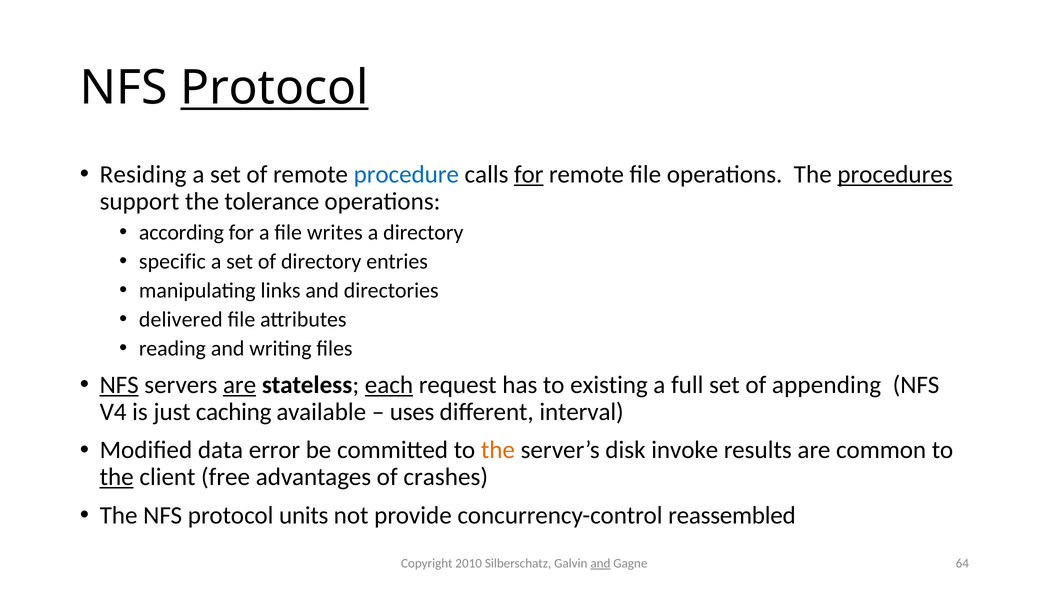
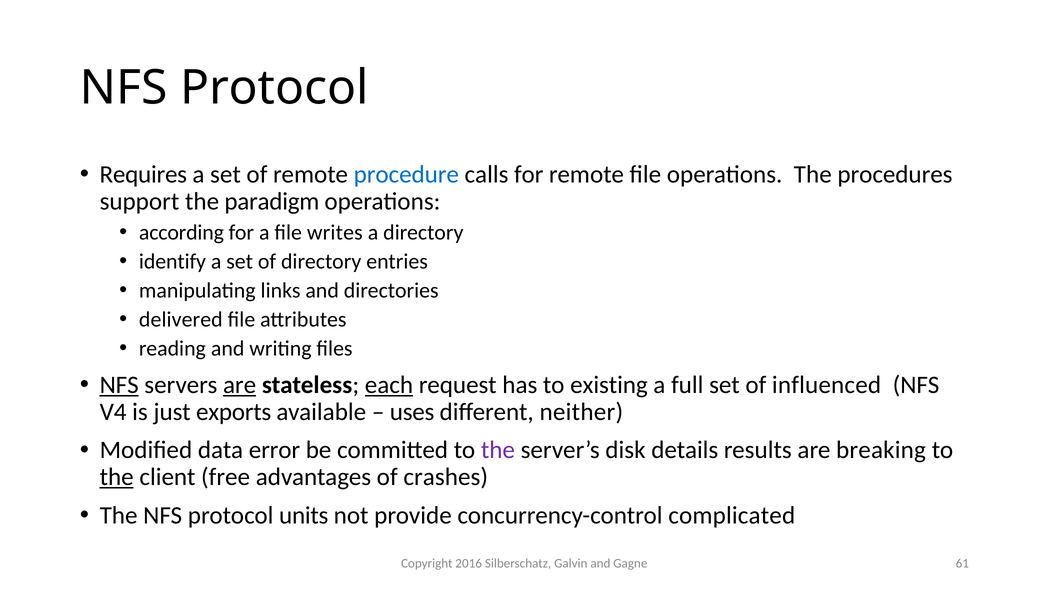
Protocol at (274, 88) underline: present -> none
Residing: Residing -> Requires
for at (529, 174) underline: present -> none
procedures underline: present -> none
tolerance: tolerance -> paradigm
specific: specific -> identify
appending: appending -> influenced
caching: caching -> exports
interval: interval -> neither
the at (498, 450) colour: orange -> purple
invoke: invoke -> details
common: common -> breaking
reassembled: reassembled -> complicated
2010: 2010 -> 2016
and at (600, 563) underline: present -> none
64: 64 -> 61
